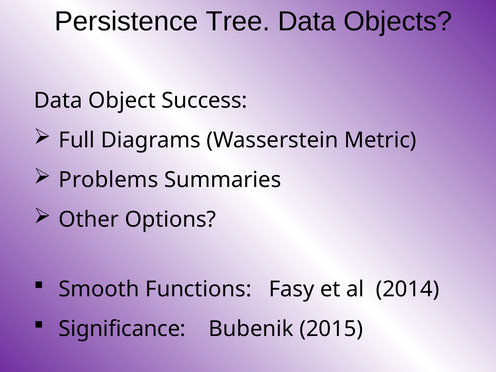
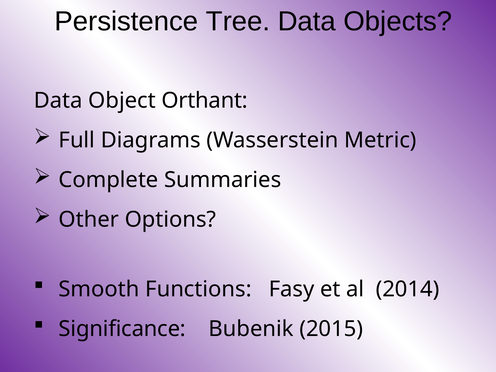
Success: Success -> Orthant
Problems: Problems -> Complete
